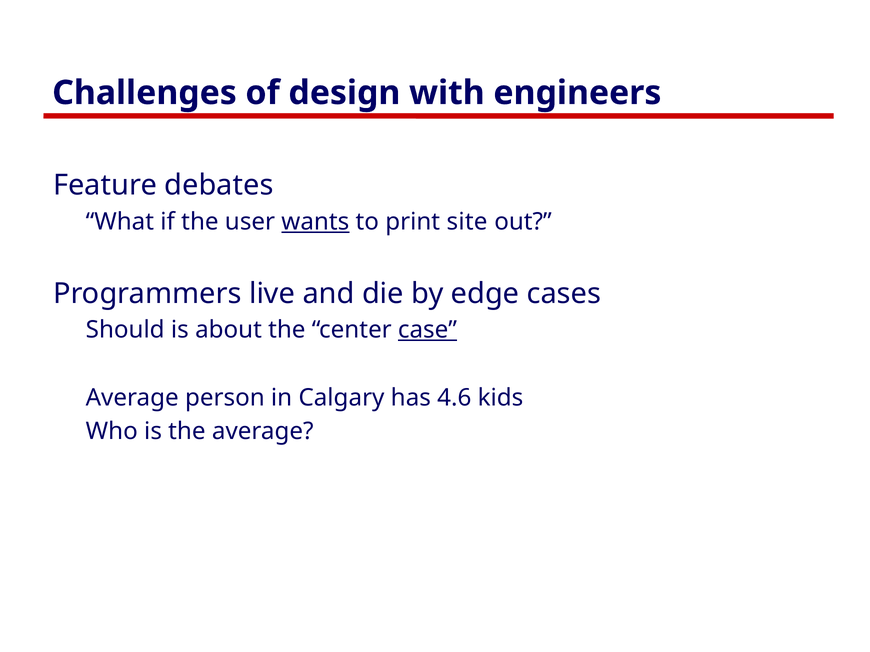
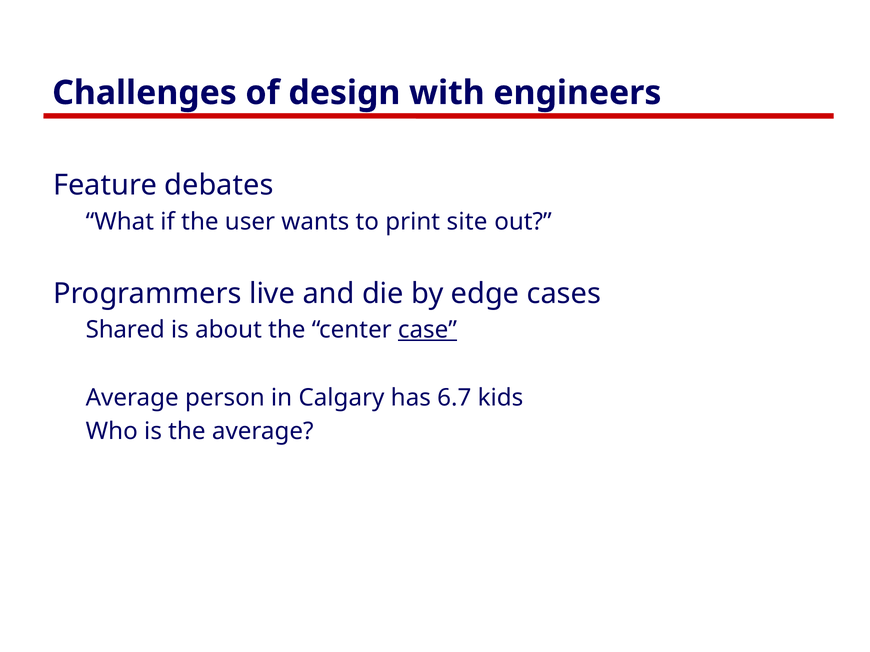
wants underline: present -> none
Should: Should -> Shared
4.6: 4.6 -> 6.7
